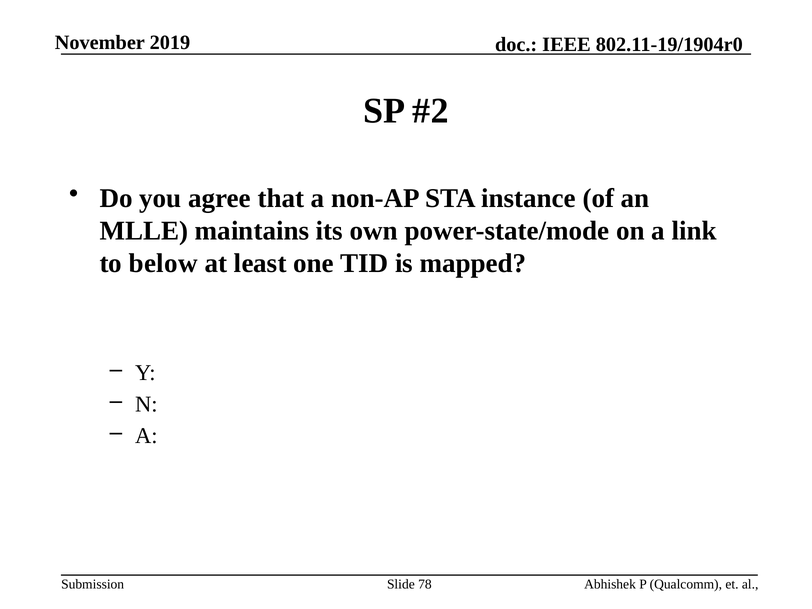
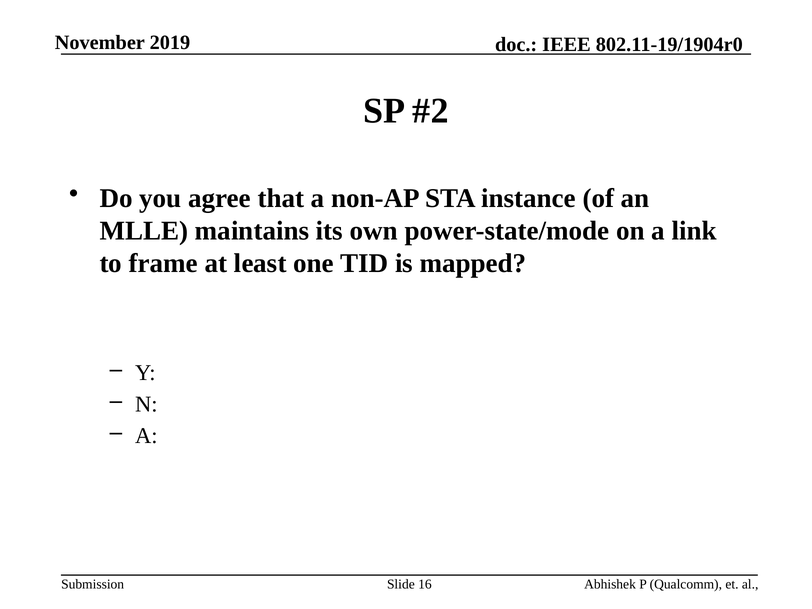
below: below -> frame
78: 78 -> 16
